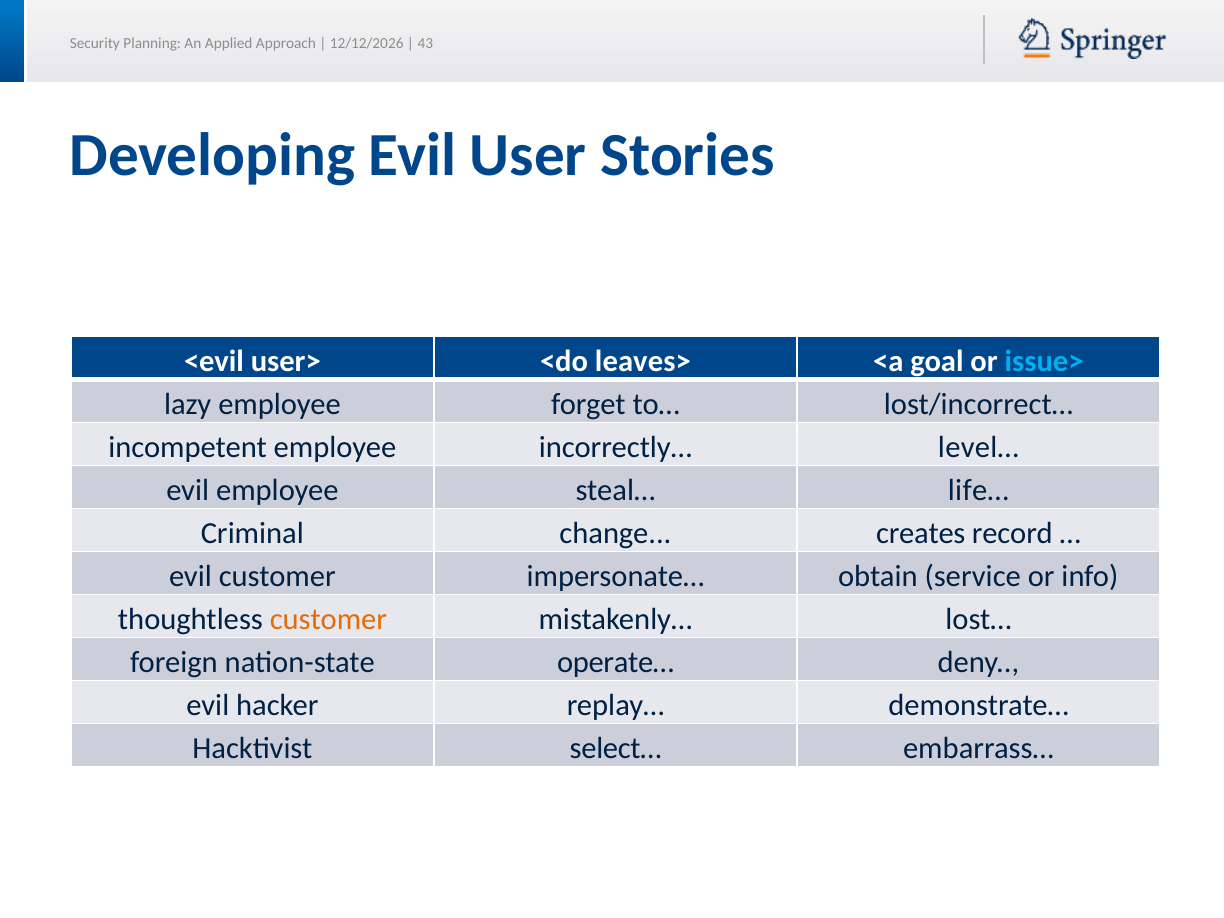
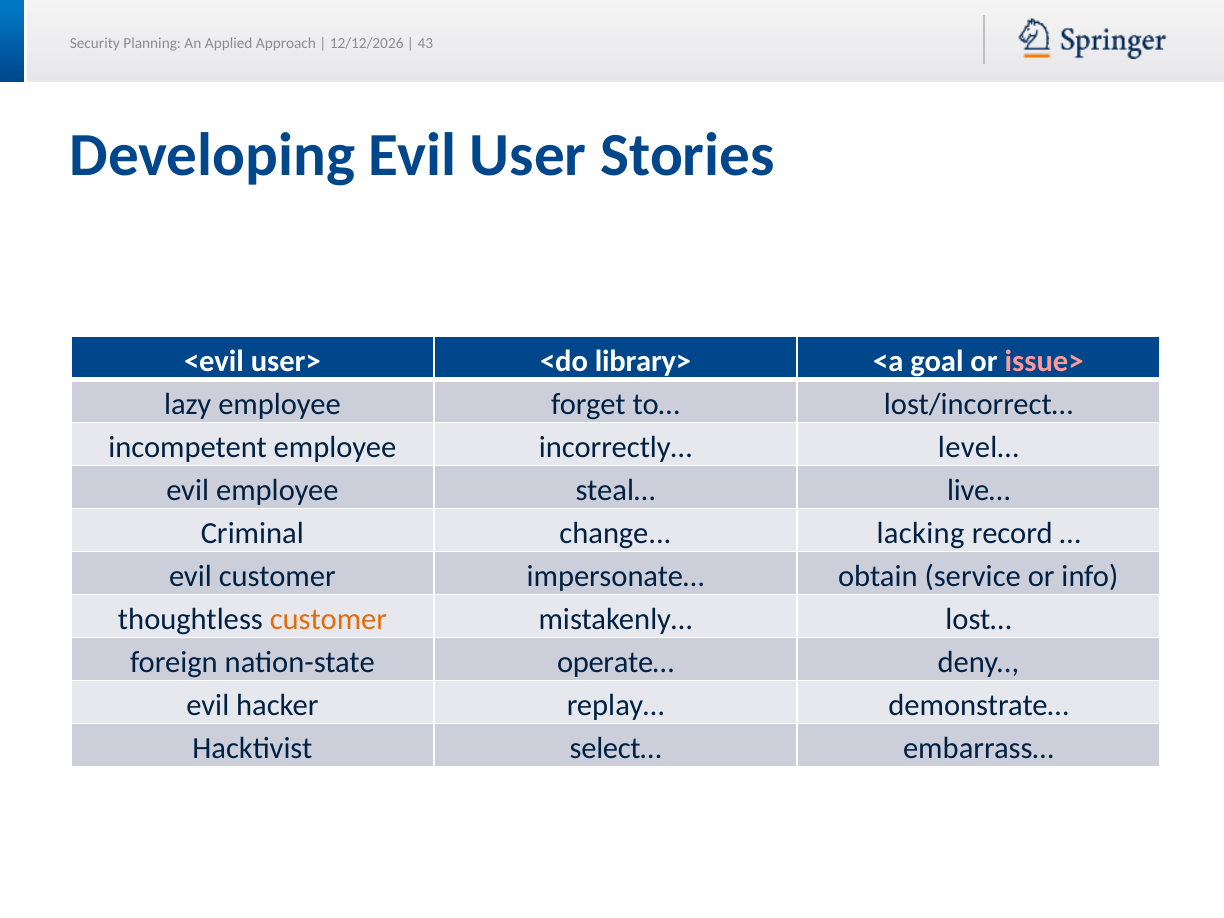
leaves>: leaves> -> library>
issue> colour: light blue -> pink
life…: life… -> live…
creates: creates -> lacking
